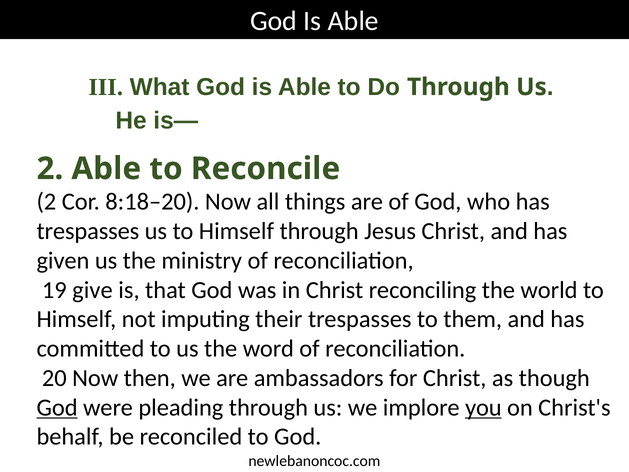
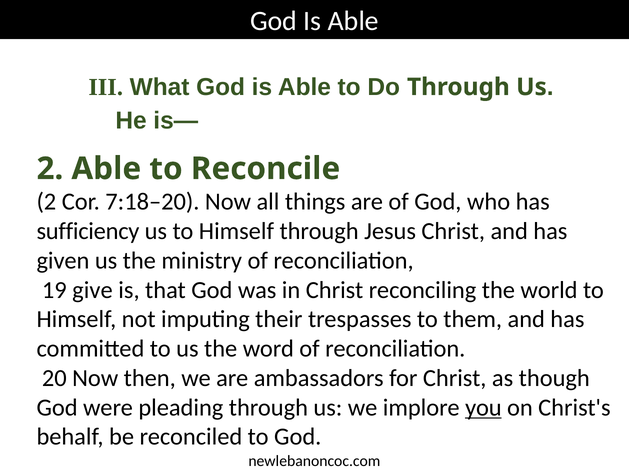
8:18–20: 8:18–20 -> 7:18–20
trespasses at (88, 231): trespasses -> sufficiency
God at (57, 407) underline: present -> none
